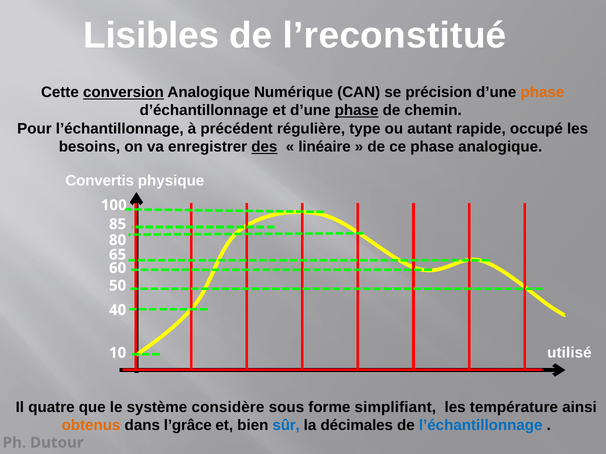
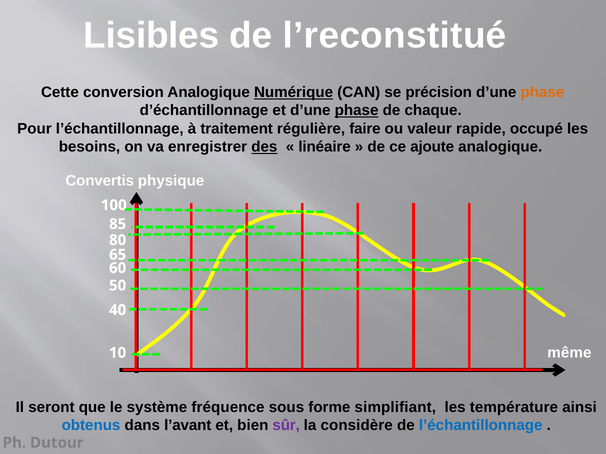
conversion underline: present -> none
Numérique underline: none -> present
chemin: chemin -> chaque
précédent: précédent -> traitement
type: type -> faire
autant: autant -> valeur
ce phase: phase -> ajoute
utilisé: utilisé -> même
quatre: quatre -> seront
considère: considère -> fréquence
obtenus colour: orange -> blue
l’grâce: l’grâce -> l’avant
sûr colour: blue -> purple
décimales: décimales -> considère
